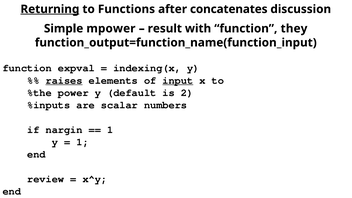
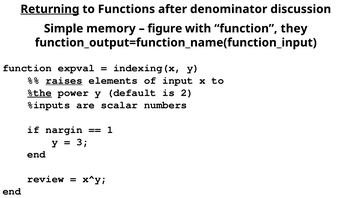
concatenates: concatenates -> denominator
mpower: mpower -> memory
result: result -> figure
input underline: present -> none
%the underline: none -> present
1 at (83, 142): 1 -> 3
